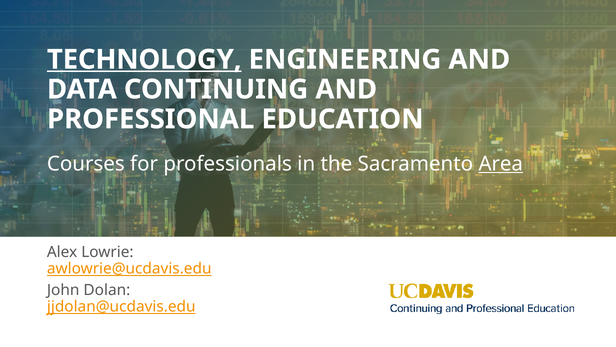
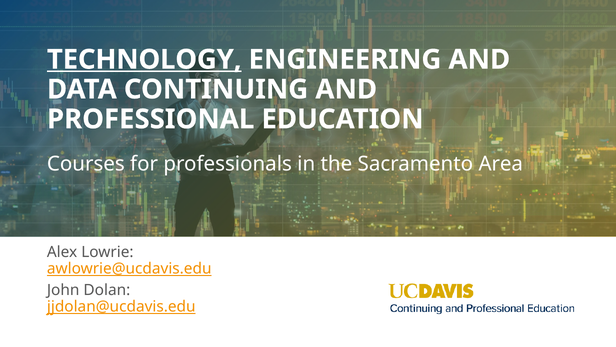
Area underline: present -> none
